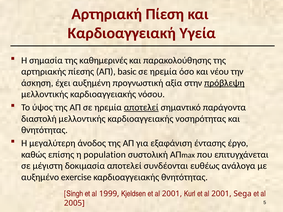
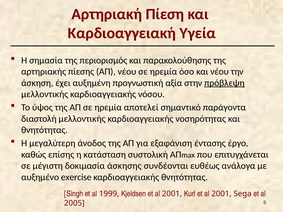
καθημερινές: καθημερινές -> περιορισμός
ΑΠ basic: basic -> νέου
αποτελεί at (141, 108) underline: present -> none
population: population -> κατάσταση
δοκιμασία αποτελεί: αποτελεί -> άσκησης
